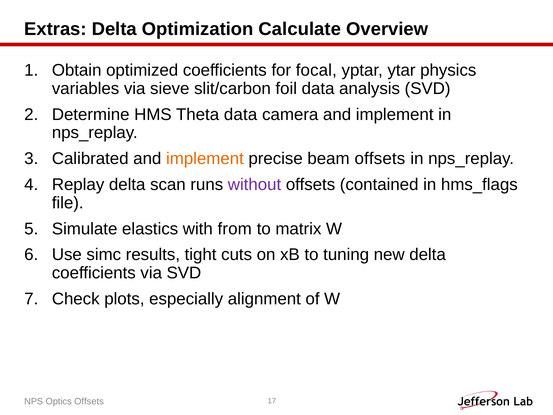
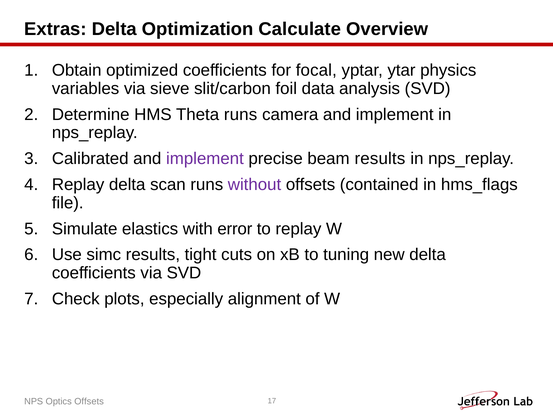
Theta data: data -> runs
implement at (205, 159) colour: orange -> purple
beam offsets: offsets -> results
from: from -> error
to matrix: matrix -> replay
